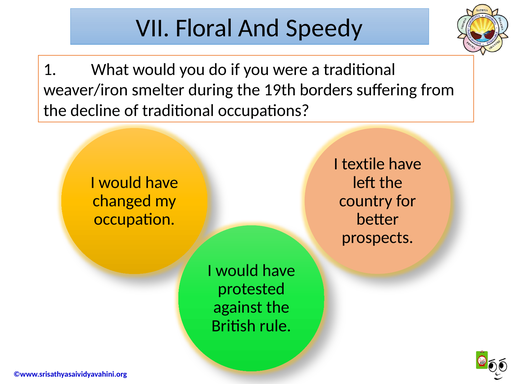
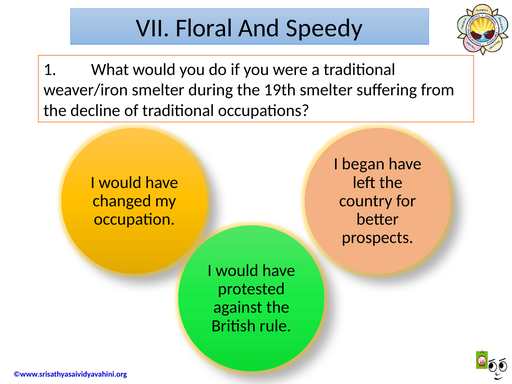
19th borders: borders -> smelter
textile: textile -> began
